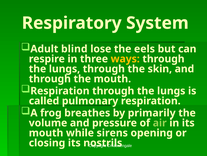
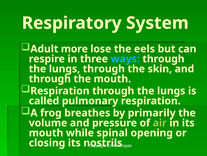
blind: blind -> more
ways colour: yellow -> light blue
sirens: sirens -> spinal
